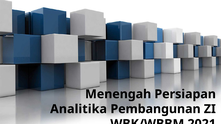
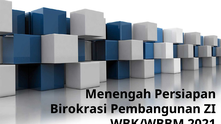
Analitika: Analitika -> Birokrasi
